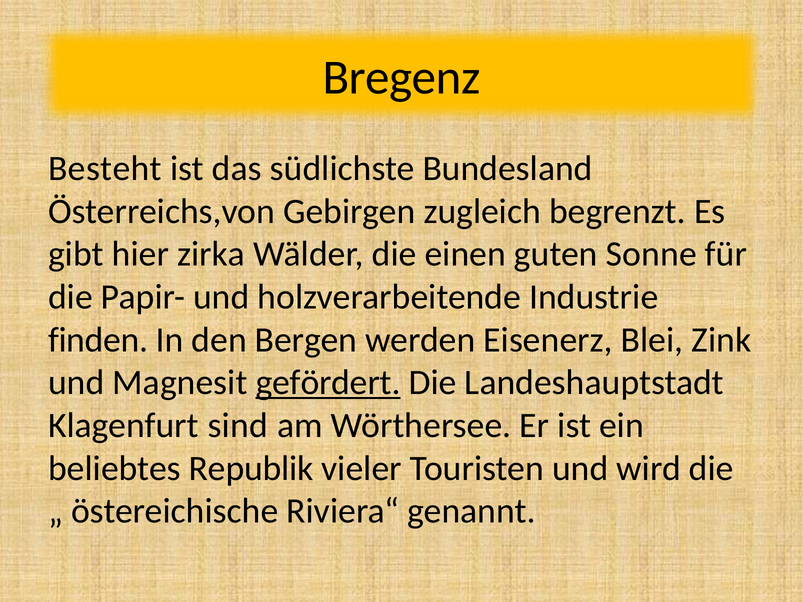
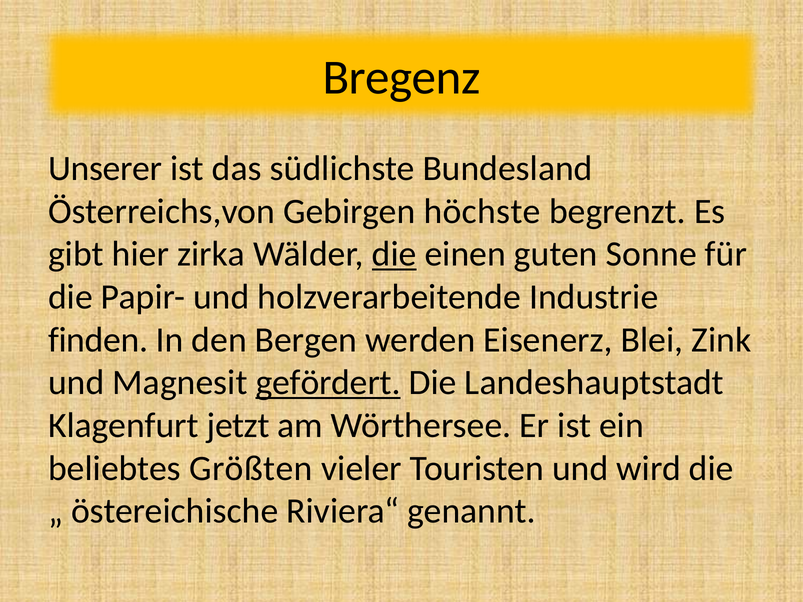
Besteht: Besteht -> Unserer
zugleich: zugleich -> höchste
die at (394, 254) underline: none -> present
sind: sind -> jetzt
Republik: Republik -> Größten
